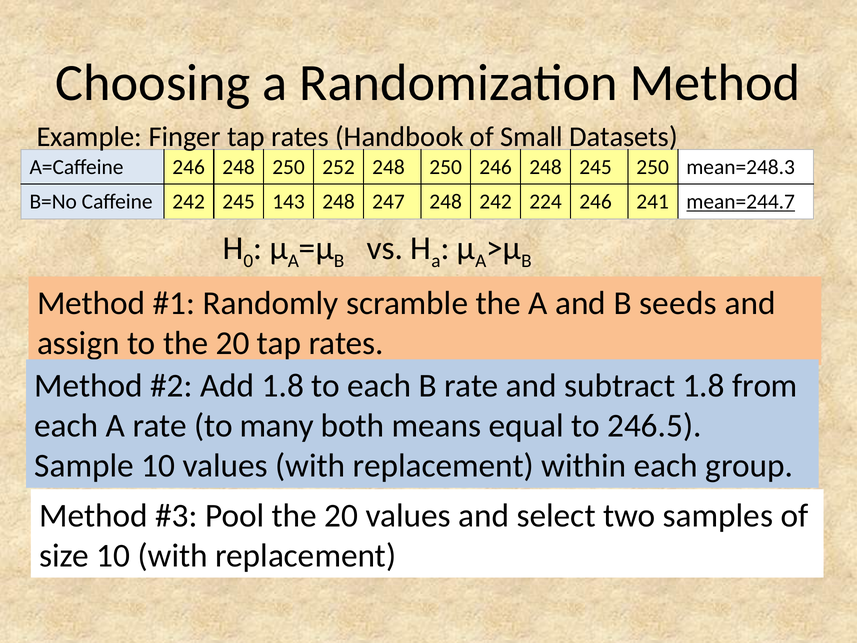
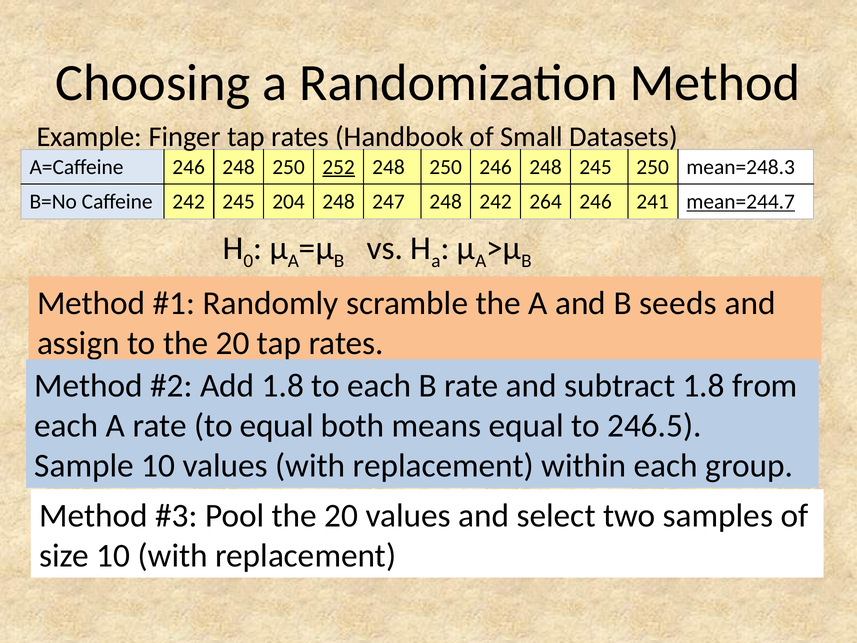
252 underline: none -> present
143: 143 -> 204
224: 224 -> 264
to many: many -> equal
